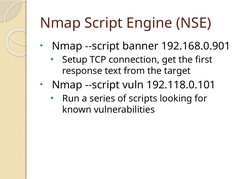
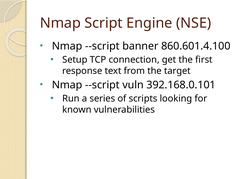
192.168.0.901: 192.168.0.901 -> 860.601.4.100
192.118.0.101: 192.118.0.101 -> 392.168.0.101
